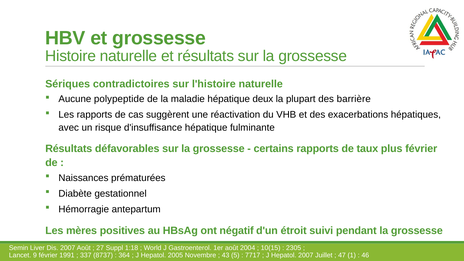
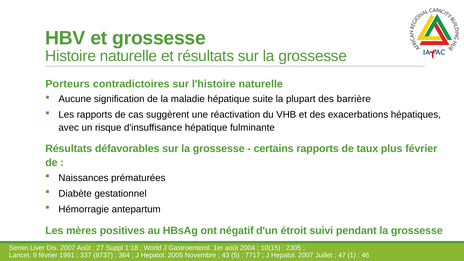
Sériques: Sériques -> Porteurs
polypeptide: polypeptide -> signification
deux: deux -> suite
